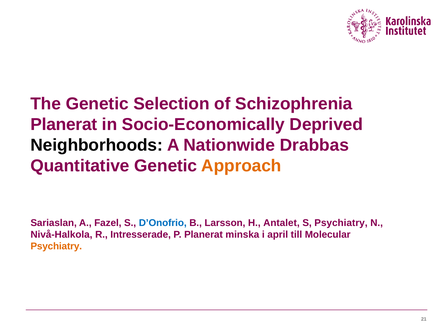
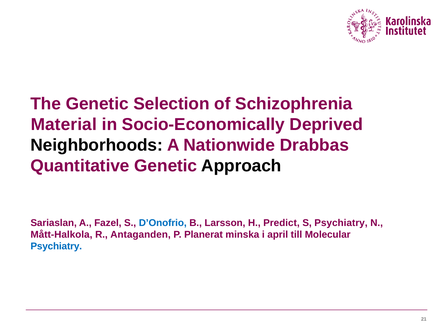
Planerat at (64, 124): Planerat -> Material
Approach colour: orange -> black
Antalet: Antalet -> Predict
Nivå-Halkola: Nivå-Halkola -> Mått-Halkola
Intresserade: Intresserade -> Antaganden
Psychiatry at (56, 246) colour: orange -> blue
